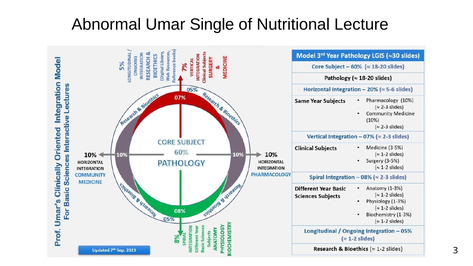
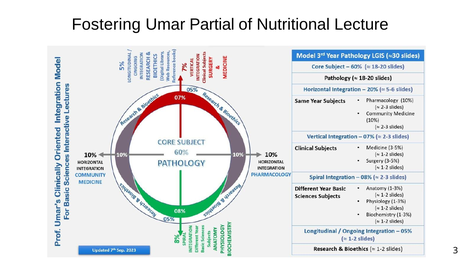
Abnormal: Abnormal -> Fostering
Single: Single -> Partial
